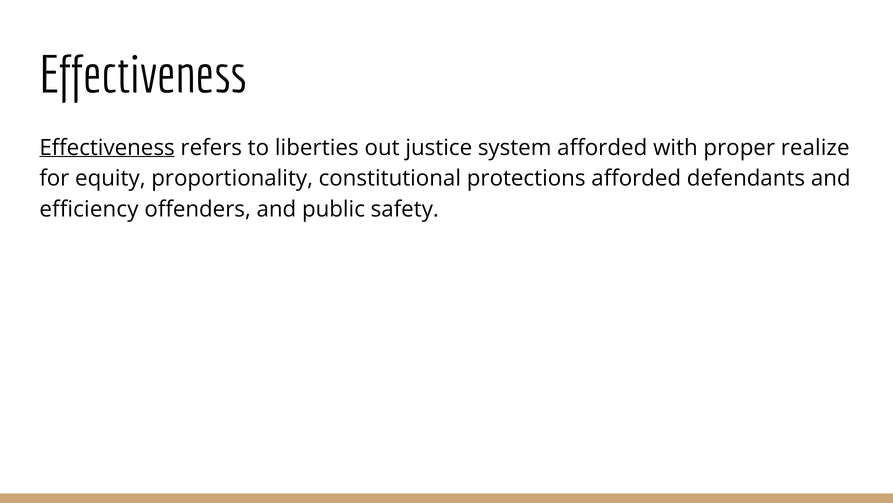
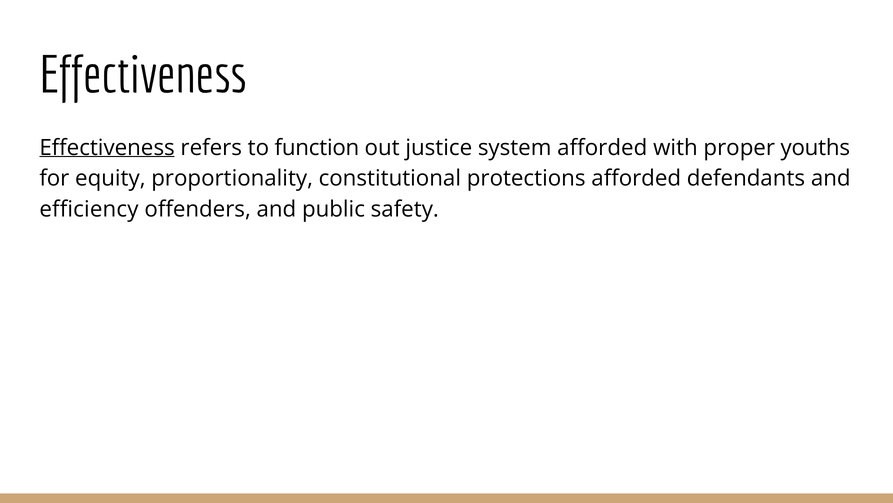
liberties: liberties -> function
realize: realize -> youths
